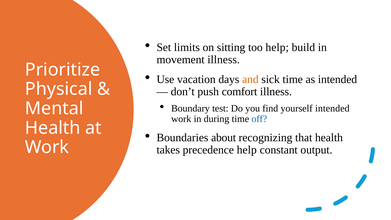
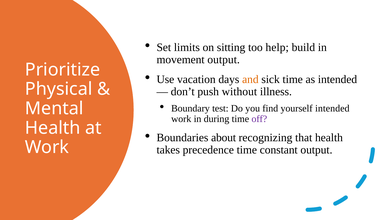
movement illness: illness -> output
comfort: comfort -> without
off colour: blue -> purple
precedence help: help -> time
